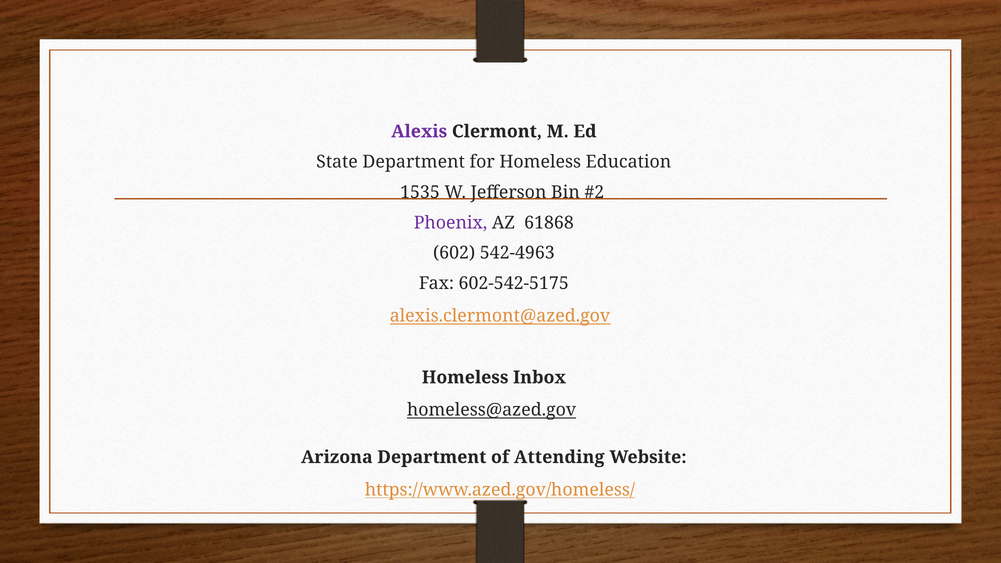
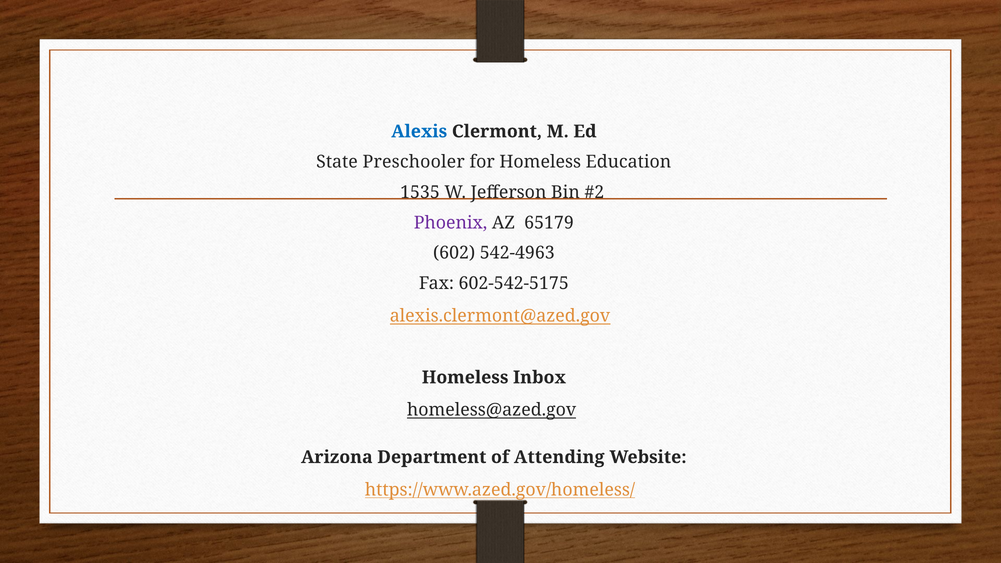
Alexis colour: purple -> blue
State Department: Department -> Preschooler
61868: 61868 -> 65179
